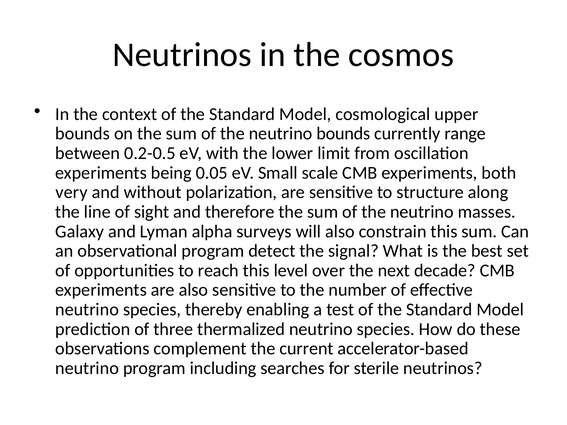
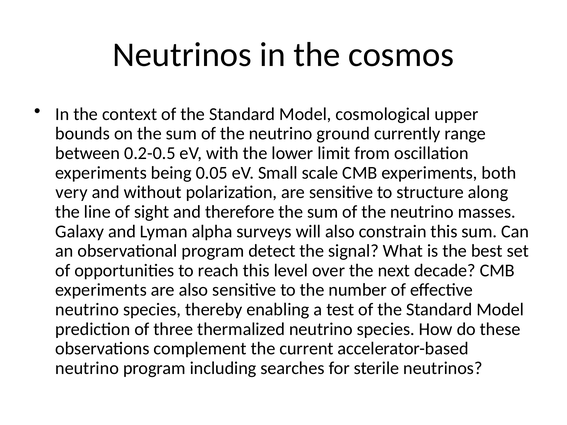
neutrino bounds: bounds -> ground
